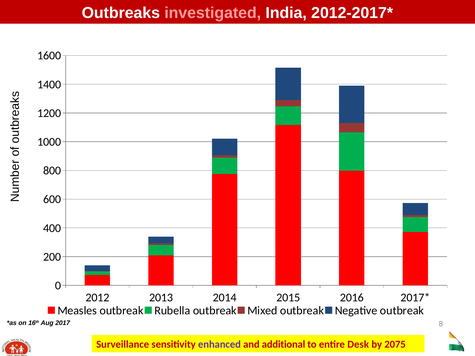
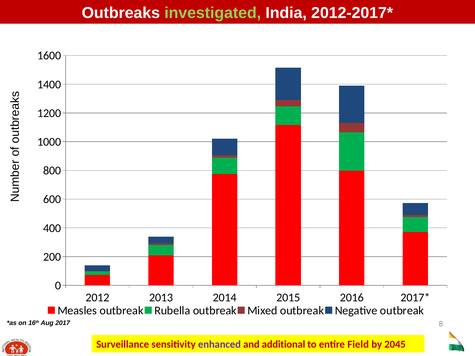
investigated colour: pink -> light green
Desk: Desk -> Field
2075: 2075 -> 2045
